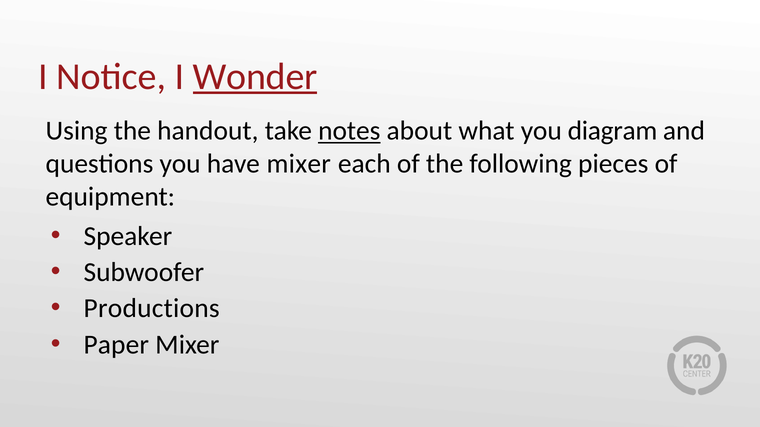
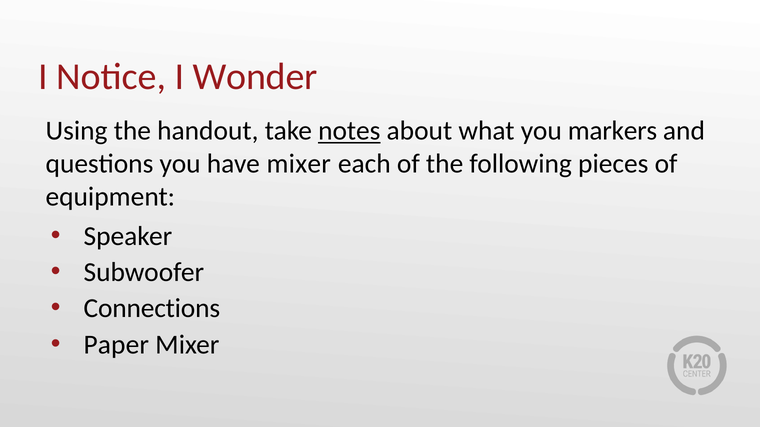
Wonder underline: present -> none
diagram: diagram -> markers
Productions: Productions -> Connections
